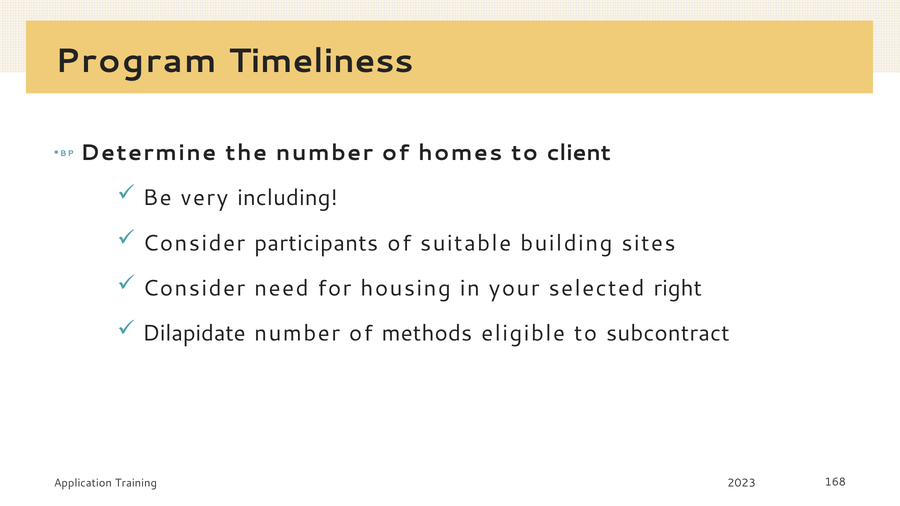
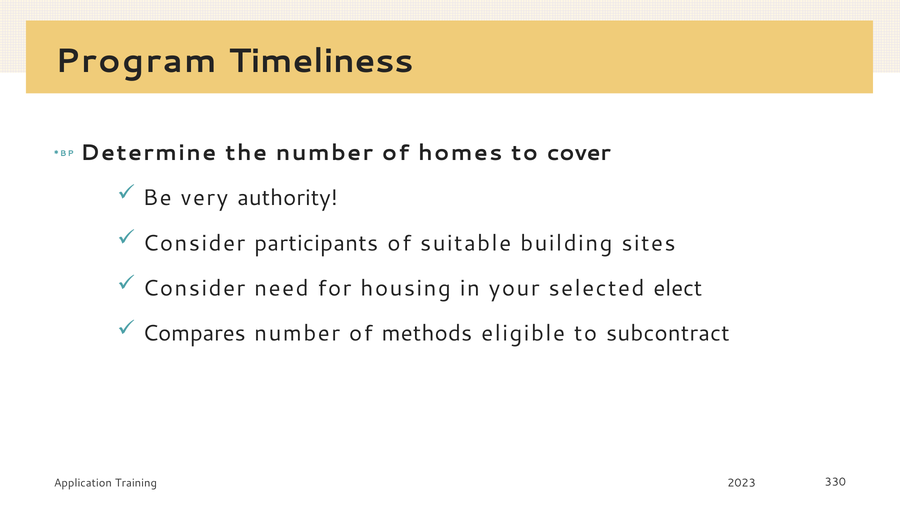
client: client -> cover
including: including -> authority
right: right -> elect
Dilapidate: Dilapidate -> Compares
168: 168 -> 330
